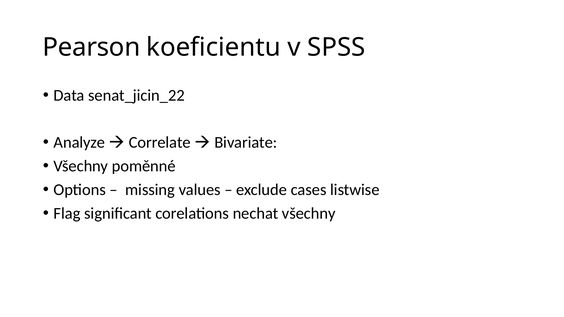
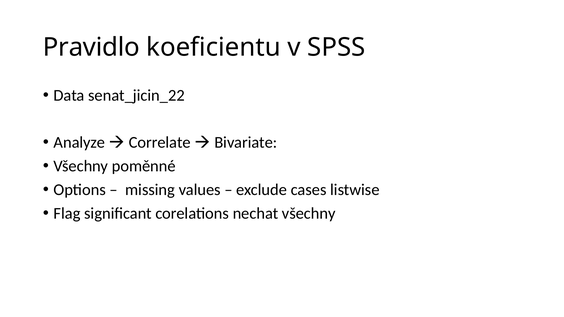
Pearson: Pearson -> Pravidlo
